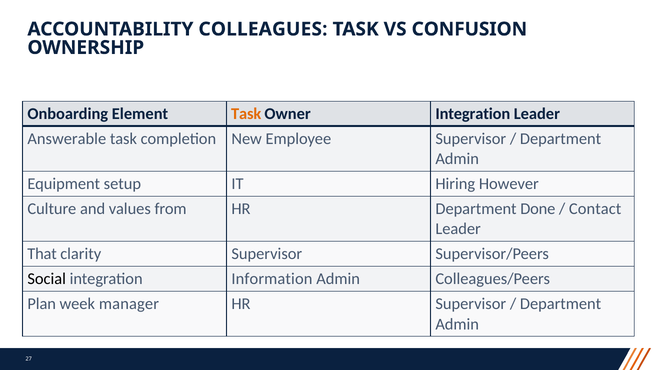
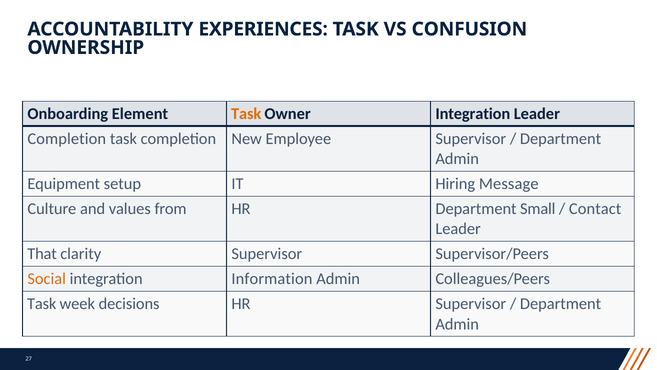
COLLEAGUES: COLLEAGUES -> EXPERIENCES
Answerable at (67, 139): Answerable -> Completion
However: However -> Message
Done: Done -> Small
Social colour: black -> orange
Plan at (42, 304): Plan -> Task
manager: manager -> decisions
